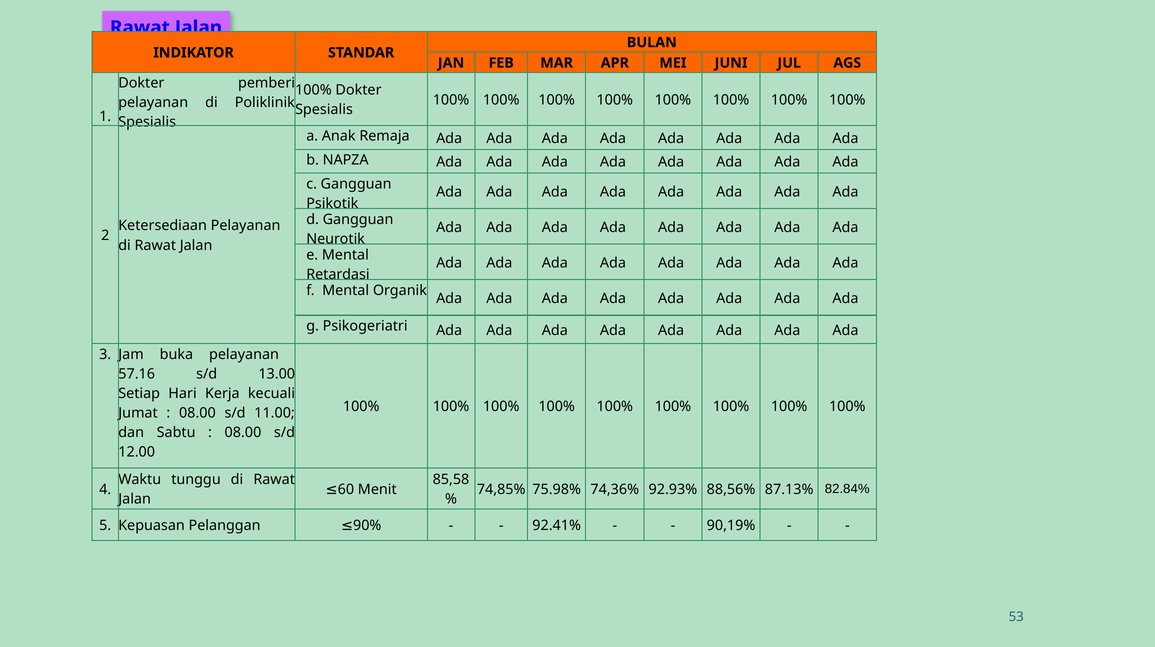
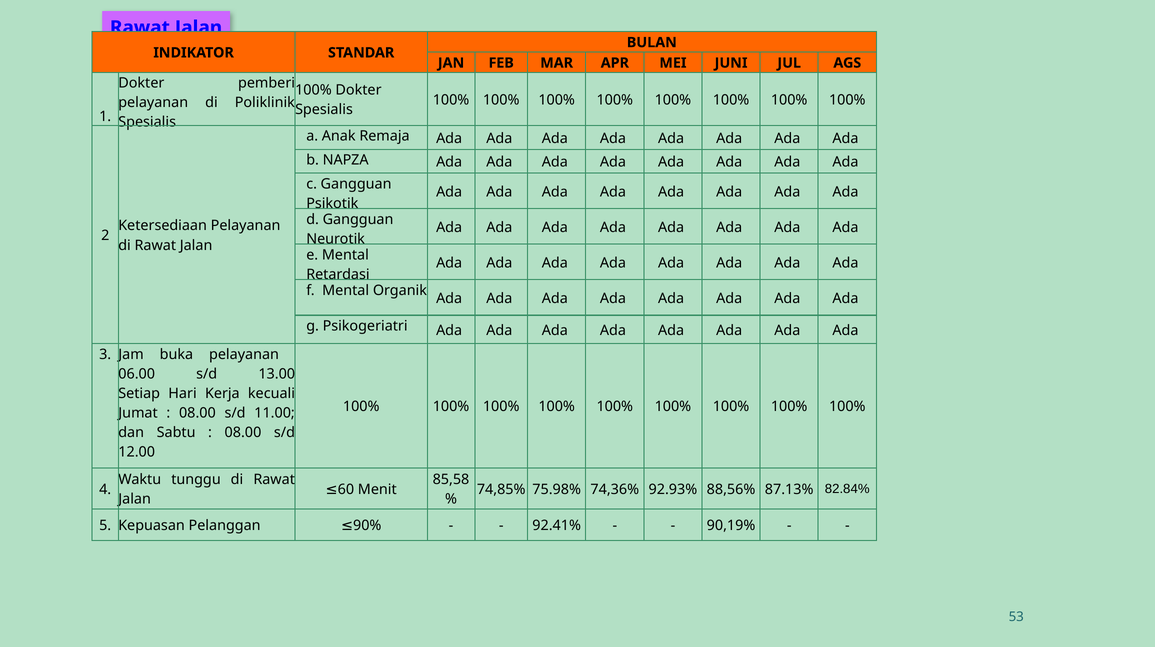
57.16: 57.16 -> 06.00
